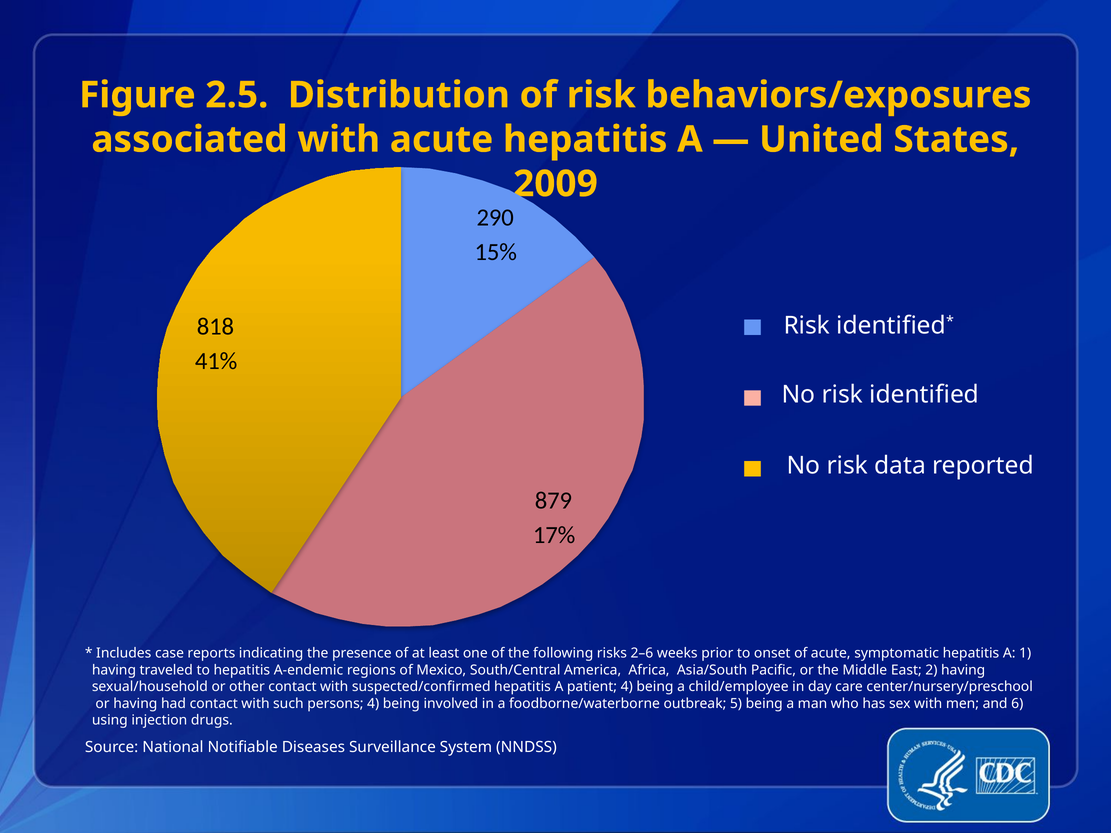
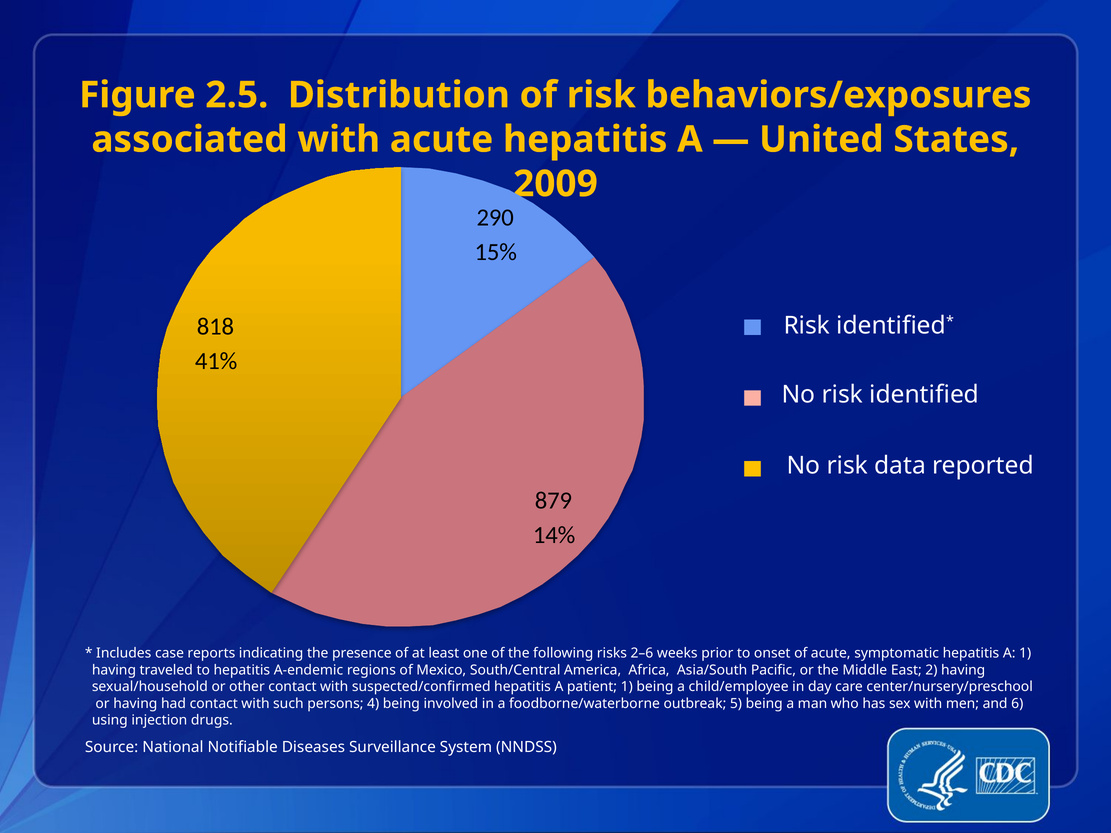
17%: 17% -> 14%
patient 4: 4 -> 1
